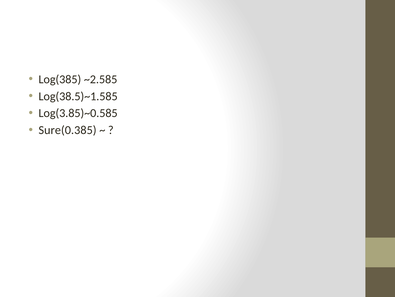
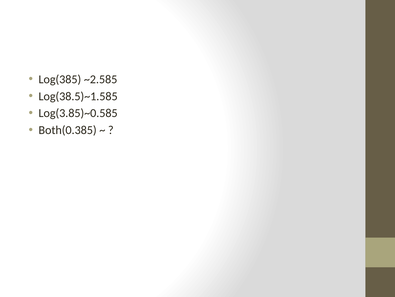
Sure(0.385: Sure(0.385 -> Both(0.385
